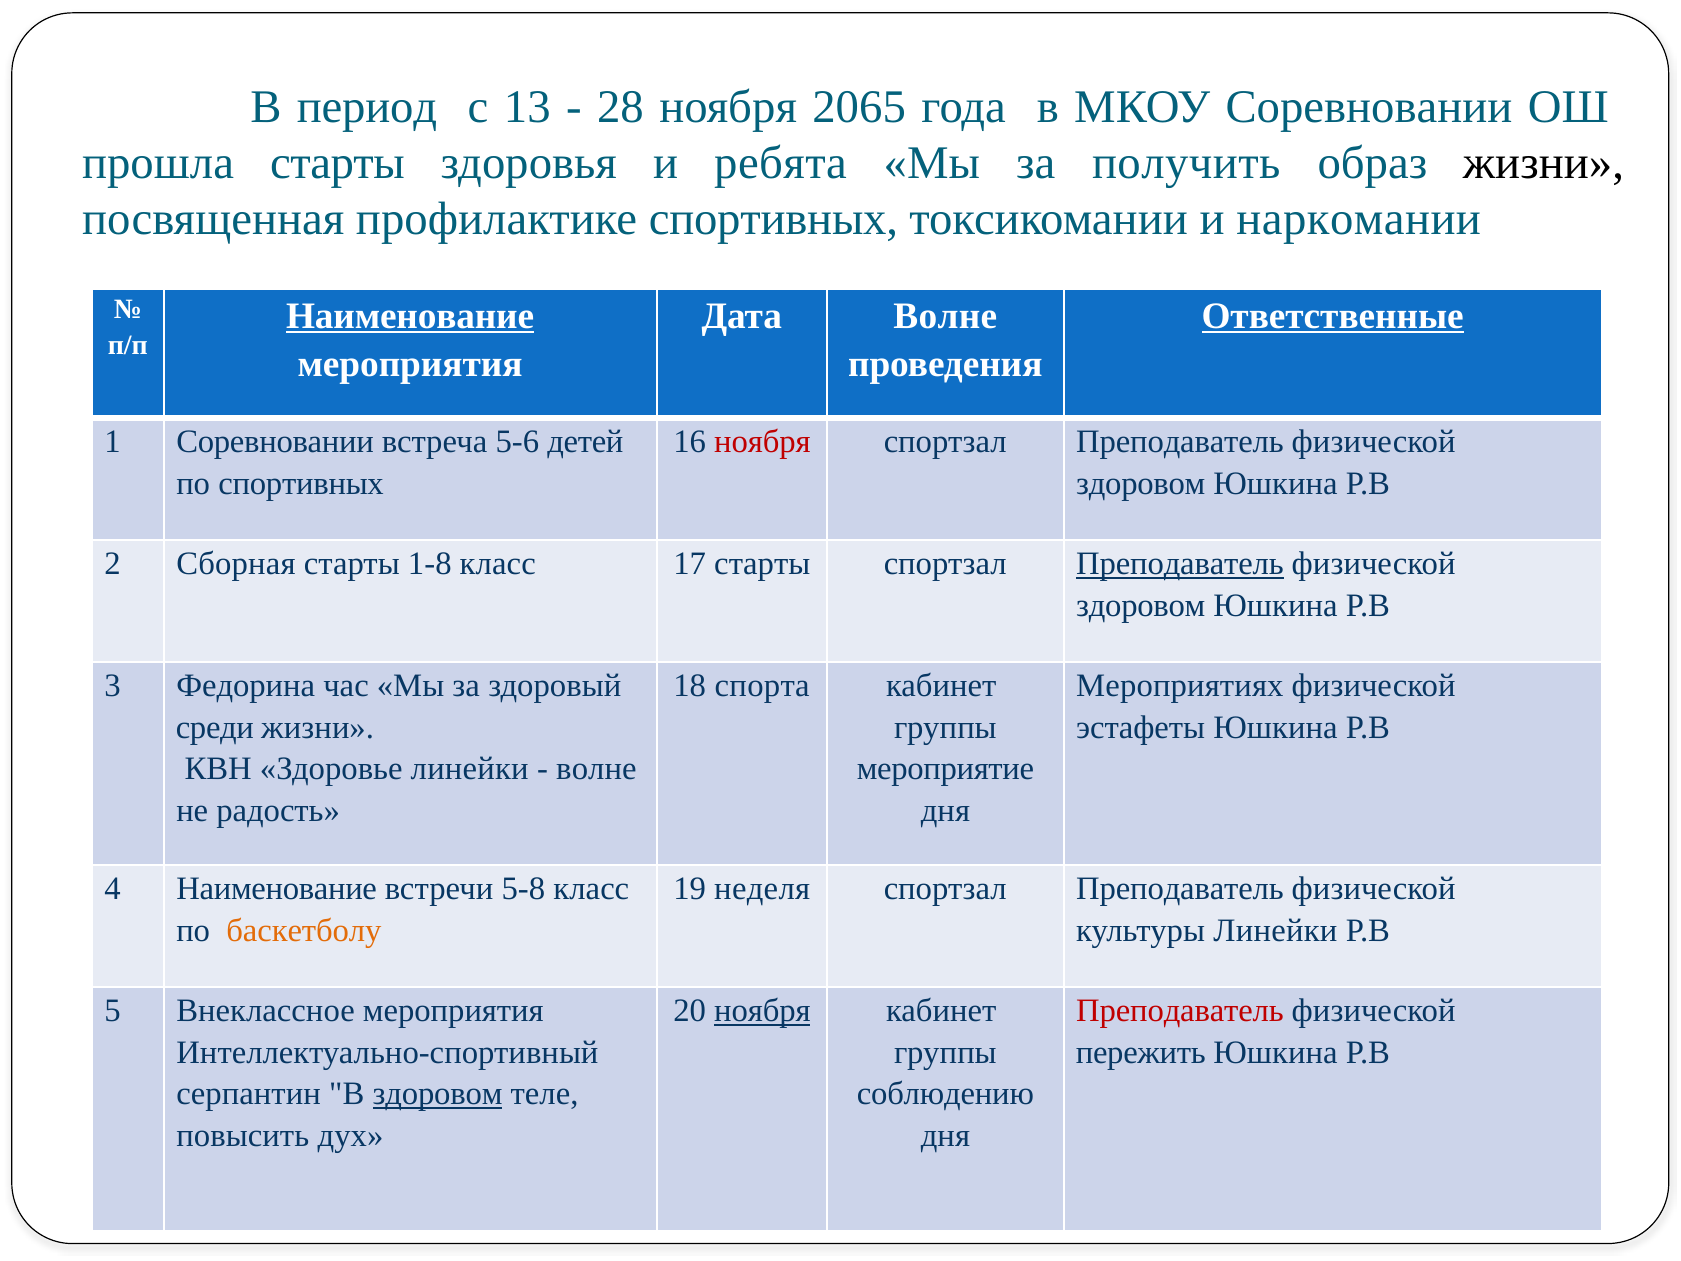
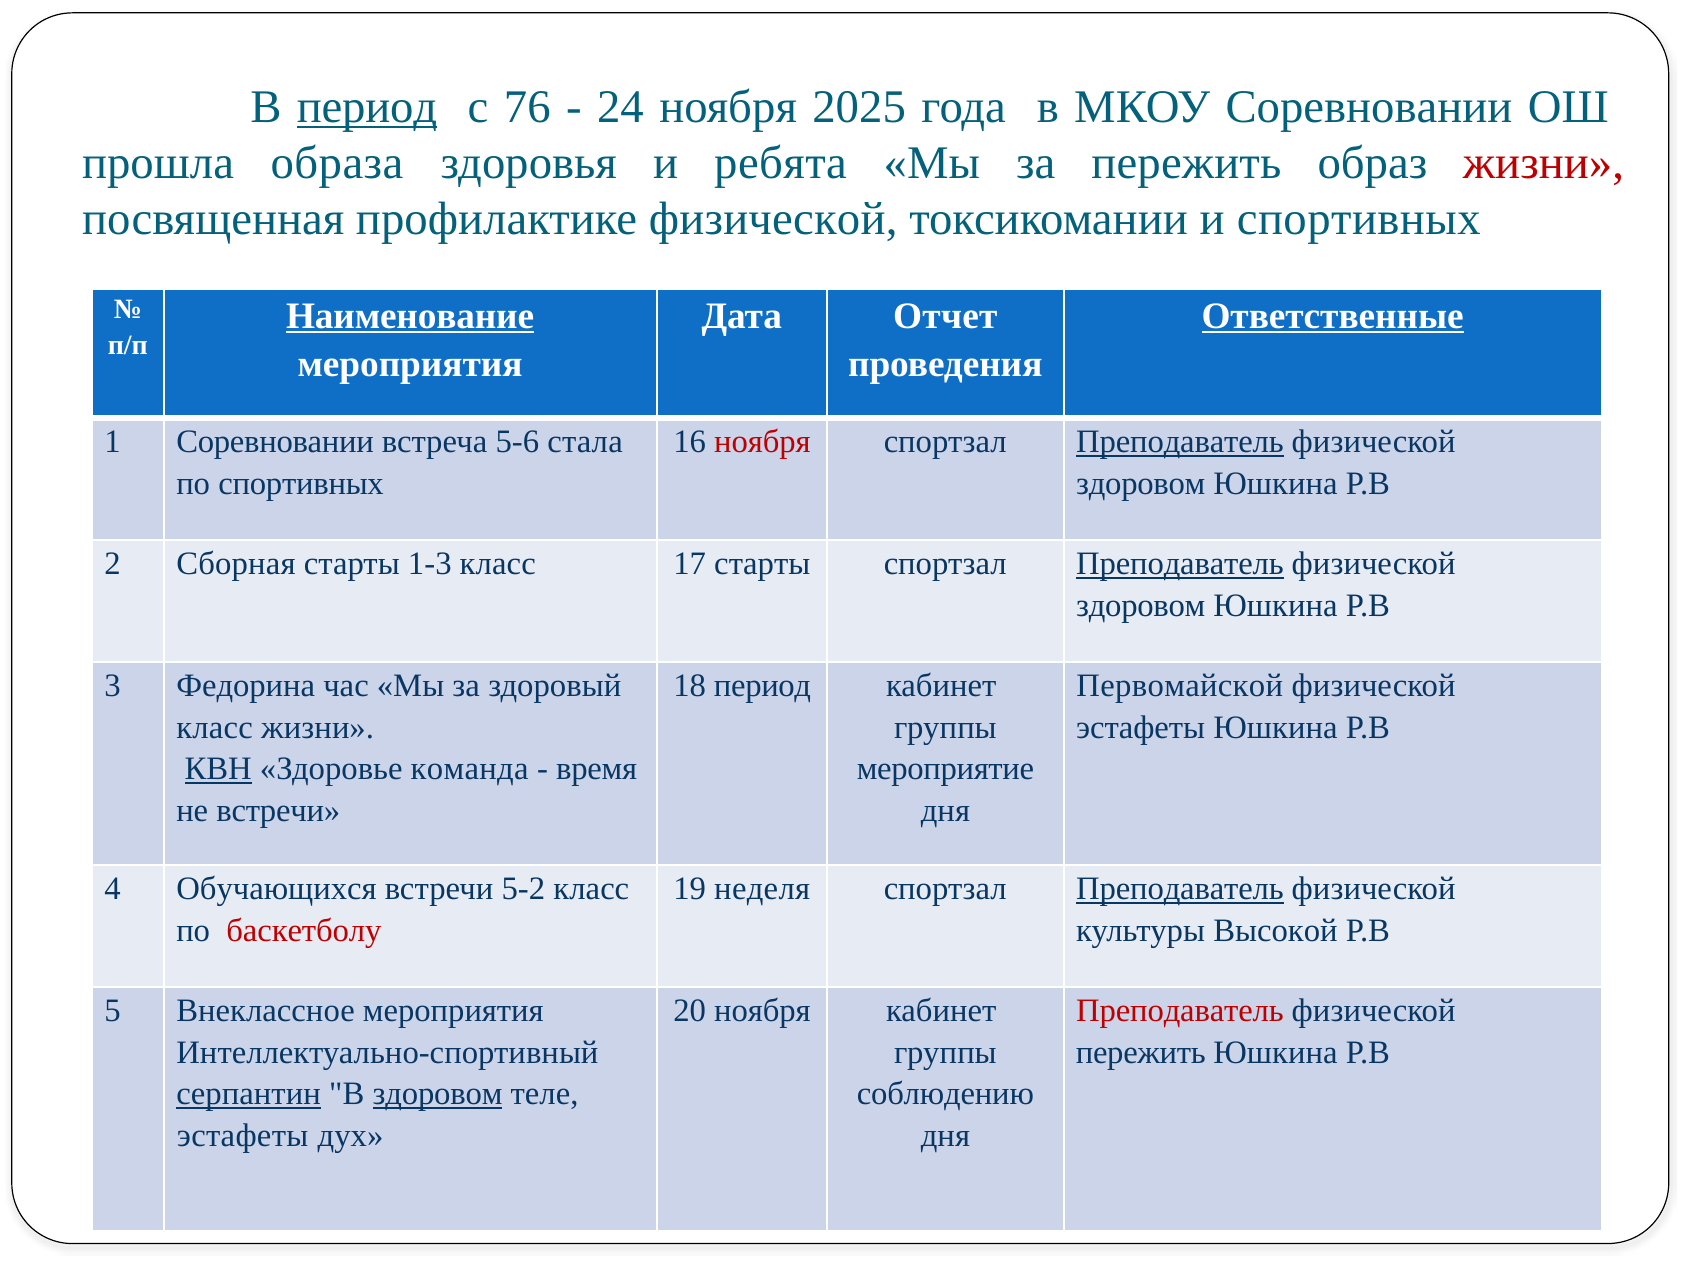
период at (367, 107) underline: none -> present
13: 13 -> 76
28: 28 -> 24
2065: 2065 -> 2025
прошла старты: старты -> образа
за получить: получить -> пережить
жизни at (1543, 163) colour: black -> red
профилактике спортивных: спортивных -> физической
и наркомании: наркомании -> спортивных
Дата Волне: Волне -> Отчет
детей: детей -> стала
Преподаватель at (1180, 442) underline: none -> present
1-8: 1-8 -> 1-3
18 спорта: спорта -> период
Мероприятиях: Мероприятиях -> Первомайской
среди at (215, 727): среди -> класс
КВН underline: none -> present
Здоровье линейки: линейки -> команда
волне at (596, 769): волне -> время
не радость: радость -> встречи
4 Наименование: Наименование -> Обучающихся
5-8: 5-8 -> 5-2
Преподаватель at (1180, 889) underline: none -> present
баскетболу colour: orange -> red
культуры Линейки: Линейки -> Высокой
ноября at (762, 1011) underline: present -> none
серпантин underline: none -> present
повысить at (243, 1135): повысить -> эстафеты
